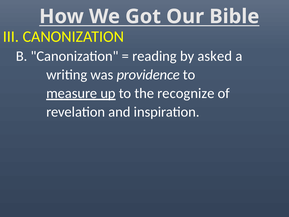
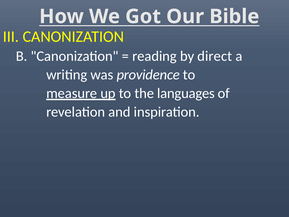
asked: asked -> direct
recognize: recognize -> languages
